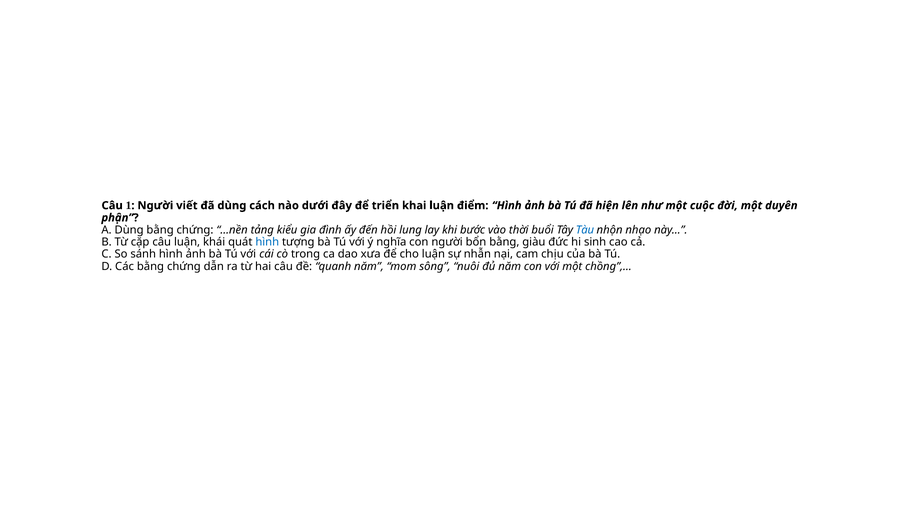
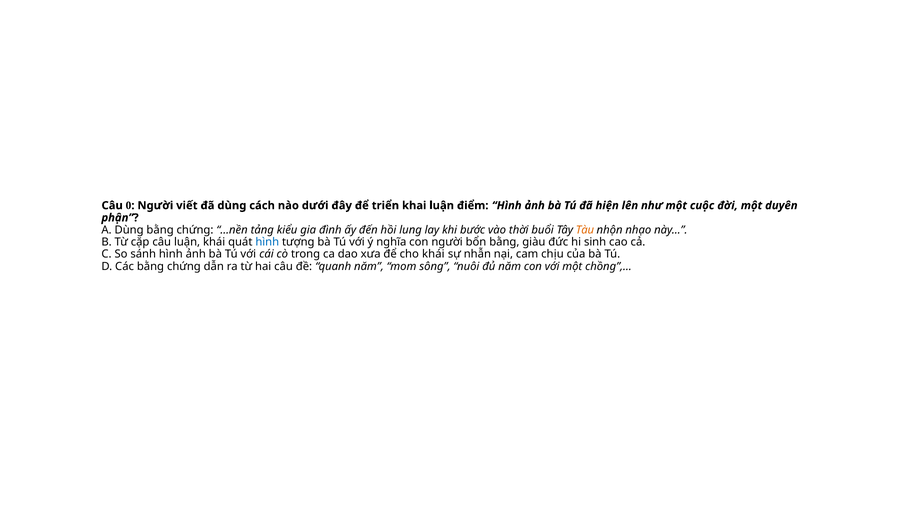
1: 1 -> 0
Tàu colour: blue -> orange
cho luận: luận -> khái
